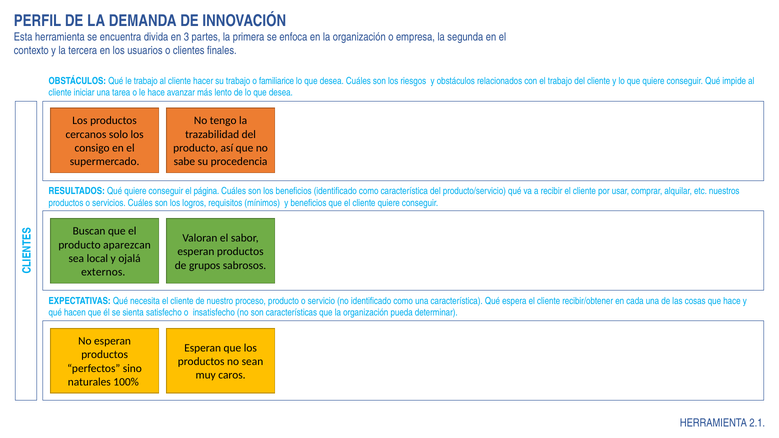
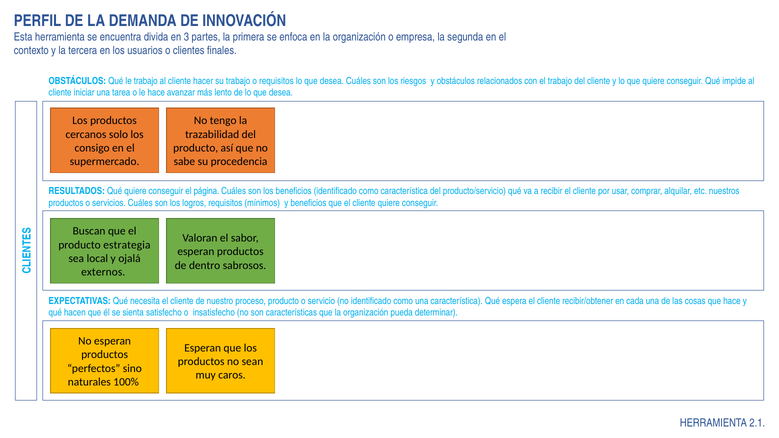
o familiarice: familiarice -> requisitos
aparezcan: aparezcan -> estrategia
grupos: grupos -> dentro
